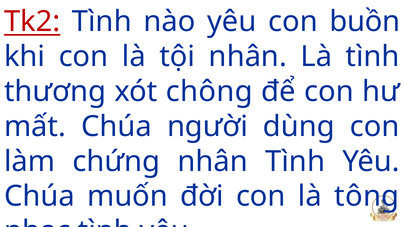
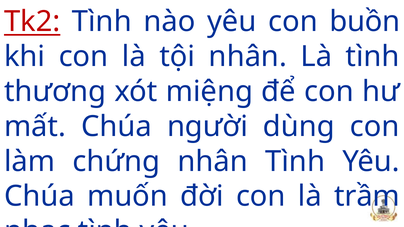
chông: chông -> miệng
tông: tông -> trầm
